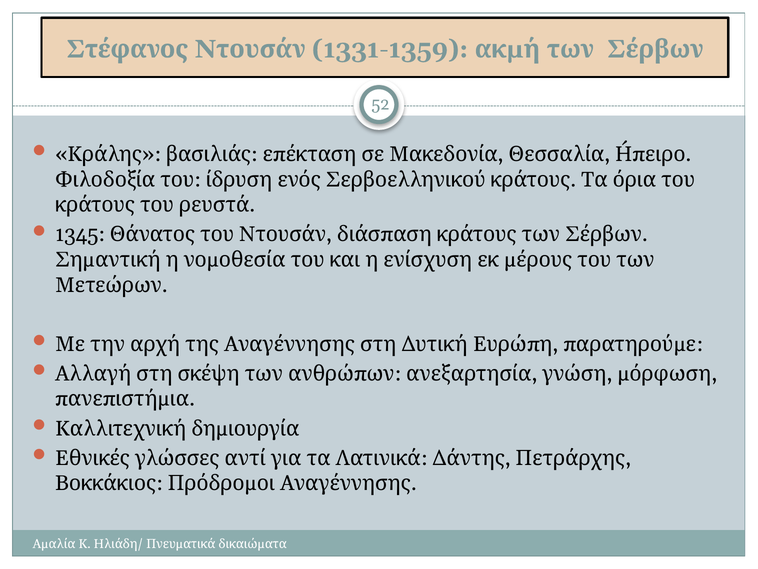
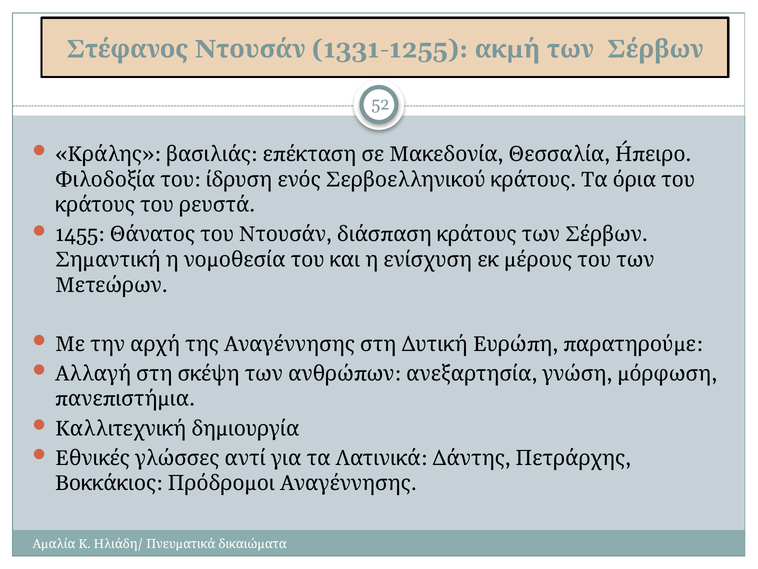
1331-1359: 1331-1359 -> 1331-1255
1345: 1345 -> 1455
